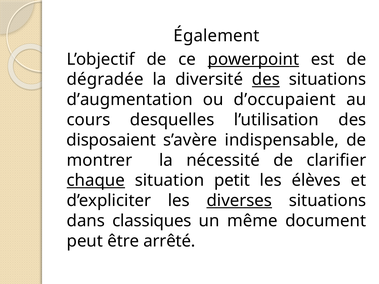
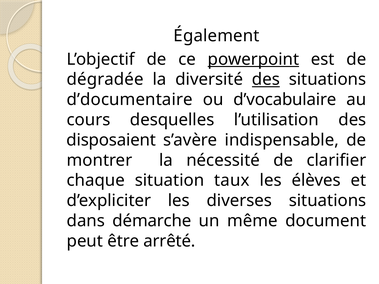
d’augmentation: d’augmentation -> d’documentaire
d’occupaient: d’occupaient -> d’vocabulaire
chaque underline: present -> none
petit: petit -> taux
diverses underline: present -> none
classiques: classiques -> démarche
